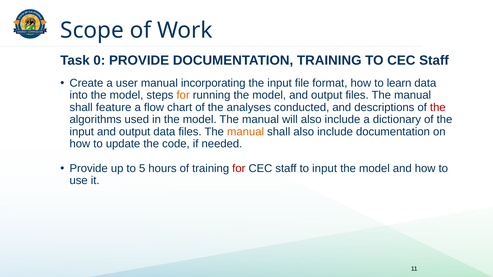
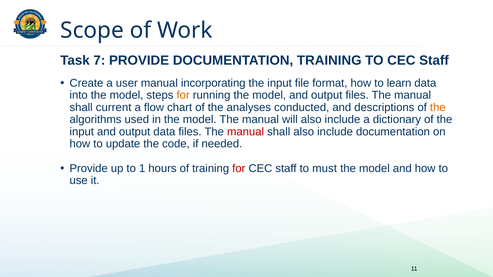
0: 0 -> 7
feature: feature -> current
the at (438, 108) colour: red -> orange
manual at (246, 132) colour: orange -> red
5: 5 -> 1
to input: input -> must
